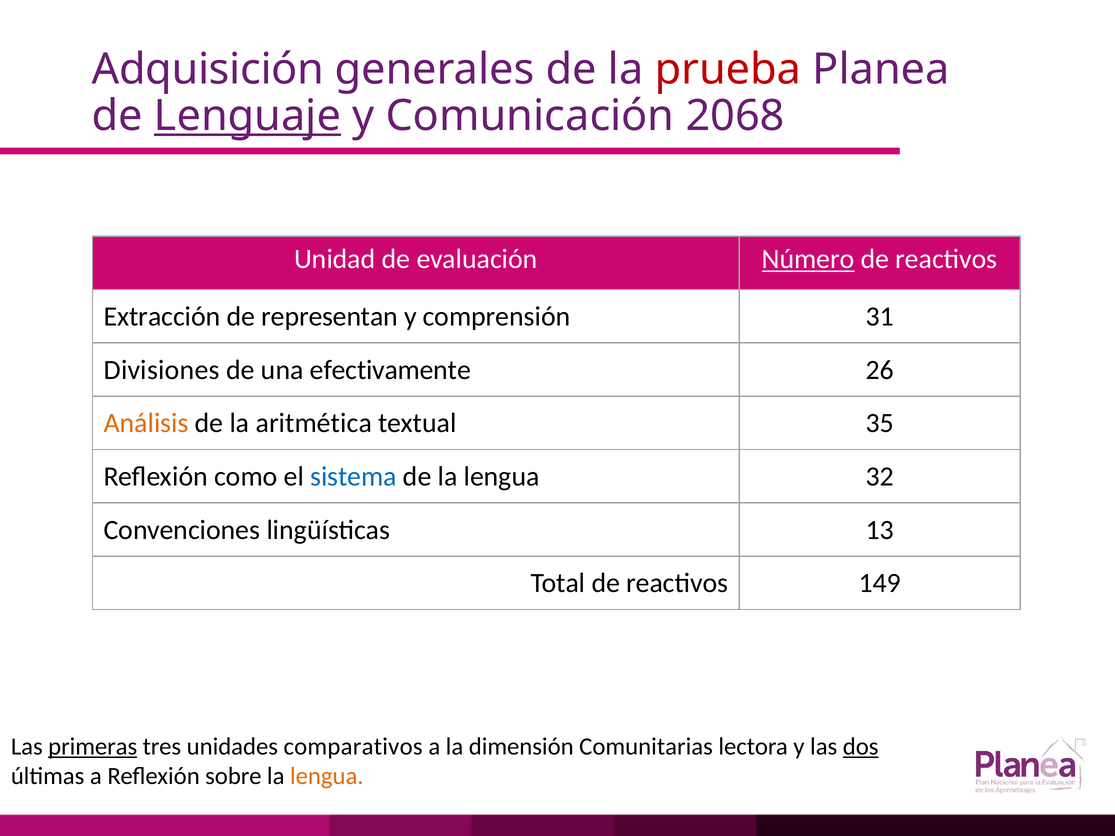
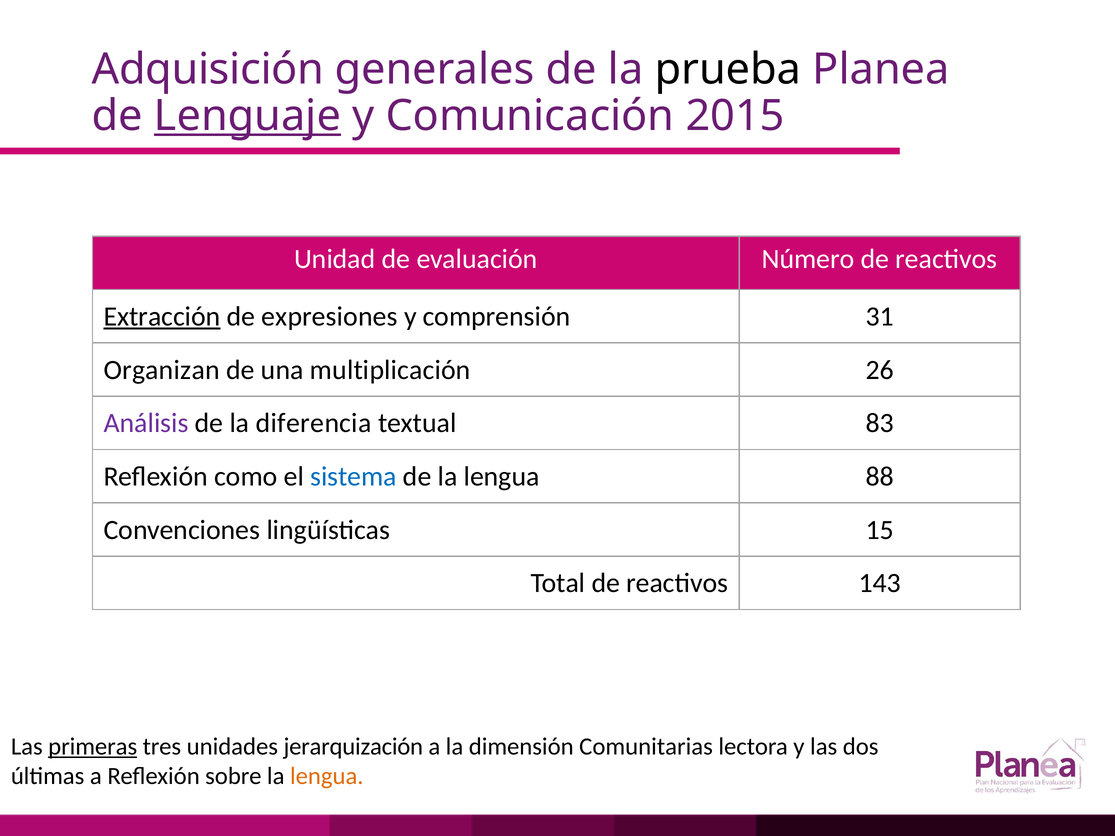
prueba colour: red -> black
2068: 2068 -> 2015
Número underline: present -> none
Extracción underline: none -> present
representan: representan -> expresiones
Divisiones: Divisiones -> Organizan
efectivamente: efectivamente -> multiplicación
Análisis colour: orange -> purple
aritmética: aritmética -> diferencia
35: 35 -> 83
32: 32 -> 88
13: 13 -> 15
149: 149 -> 143
comparativos: comparativos -> jerarquización
dos underline: present -> none
